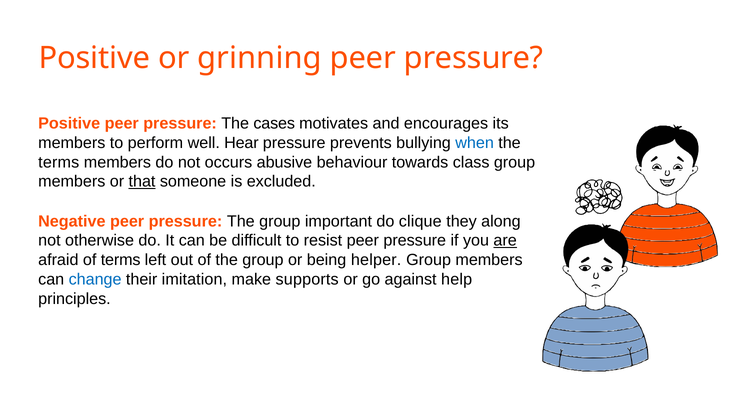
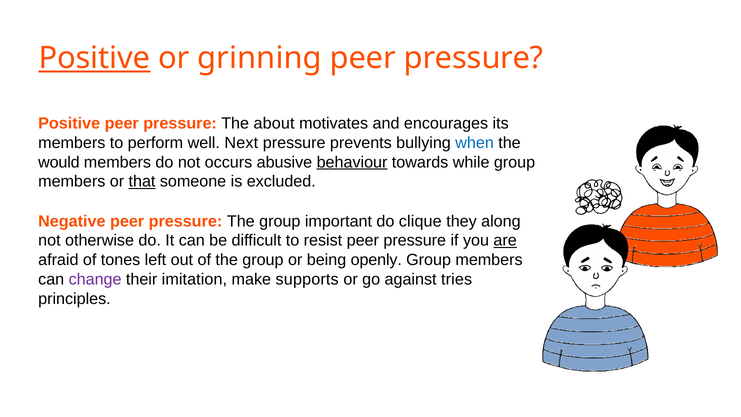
Positive at (94, 58) underline: none -> present
cases: cases -> about
Hear: Hear -> Next
terms at (59, 162): terms -> would
behaviour underline: none -> present
class: class -> while
of terms: terms -> tones
helper: helper -> openly
change colour: blue -> purple
help: help -> tries
